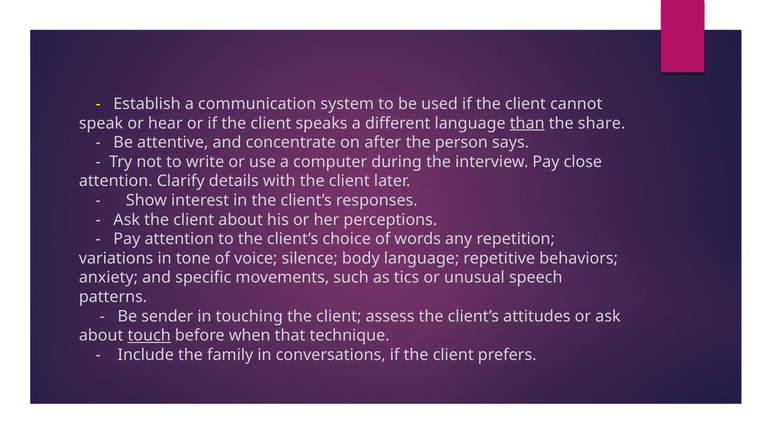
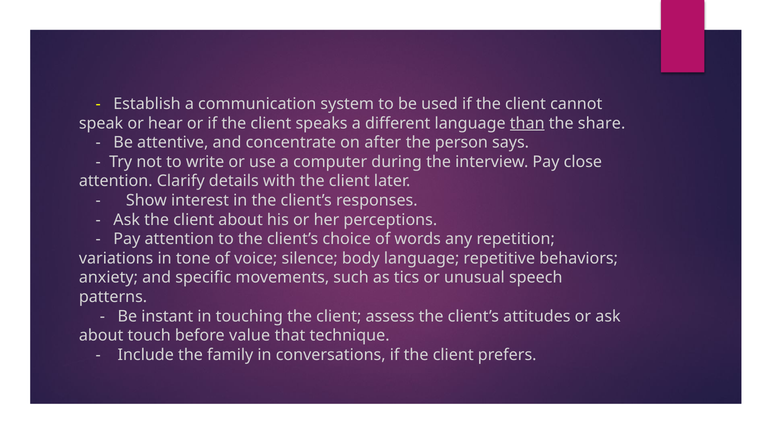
sender: sender -> instant
touch underline: present -> none
when: when -> value
